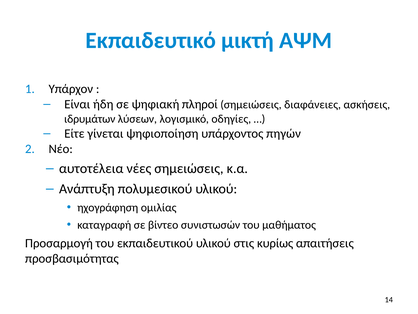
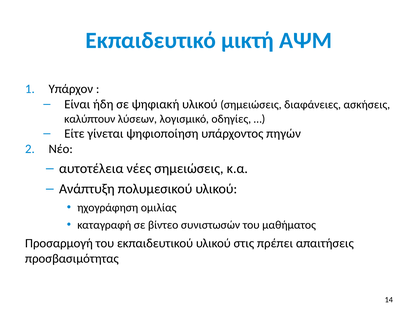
ψηφιακή πληροί: πληροί -> υλικού
ιδρυμάτων: ιδρυμάτων -> καλύπτουν
κυρίως: κυρίως -> πρέπει
